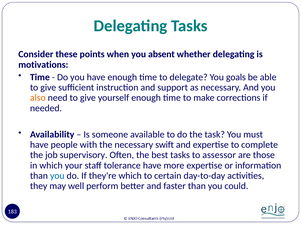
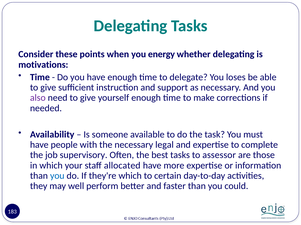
absent: absent -> energy
goals: goals -> loses
also colour: orange -> purple
swift: swift -> legal
tolerance: tolerance -> allocated
